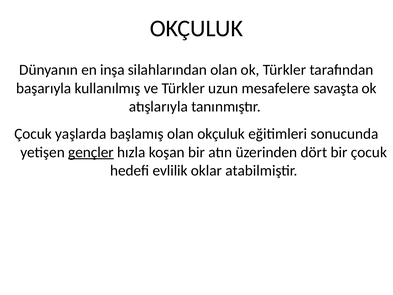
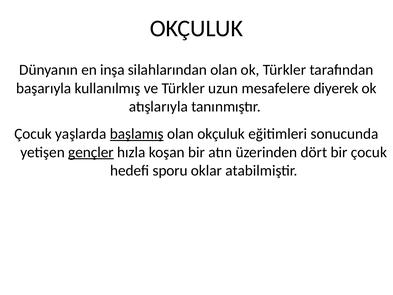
savaşta: savaşta -> diyerek
başlamış underline: none -> present
evlilik: evlilik -> sporu
